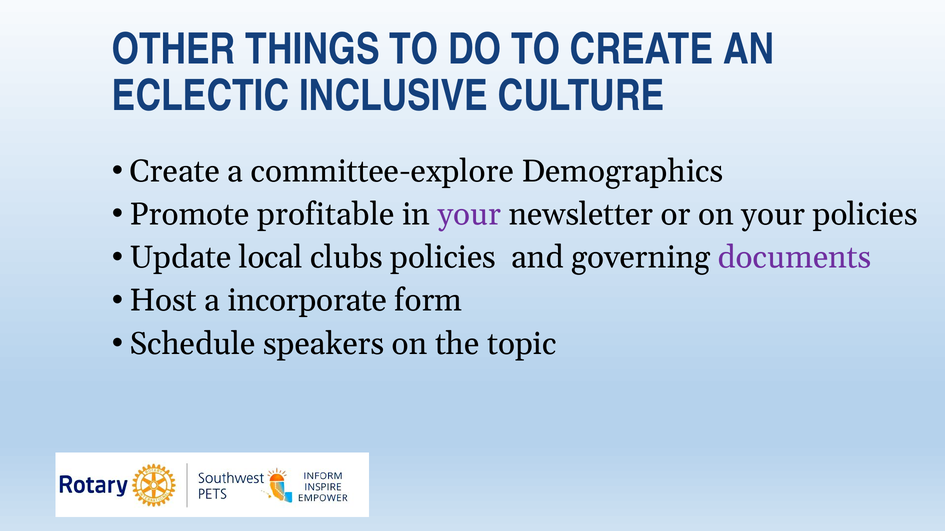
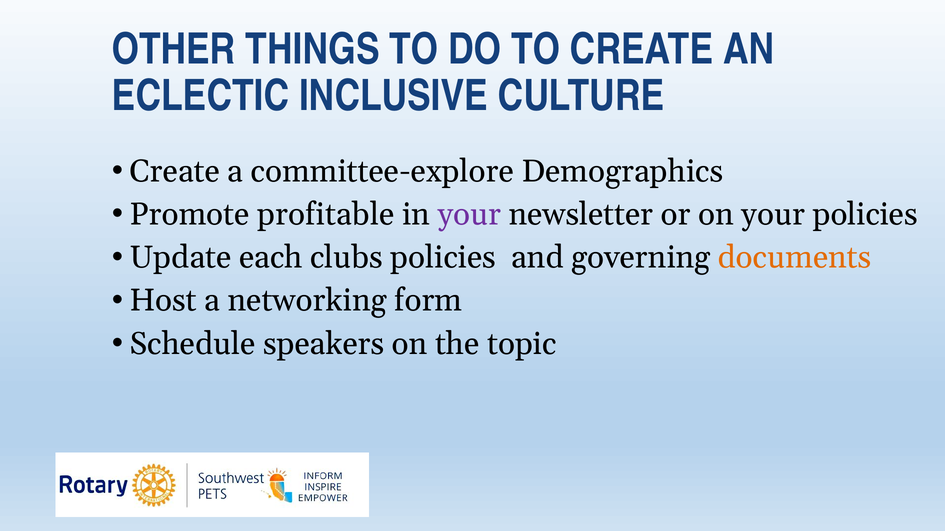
local: local -> each
documents colour: purple -> orange
incorporate: incorporate -> networking
